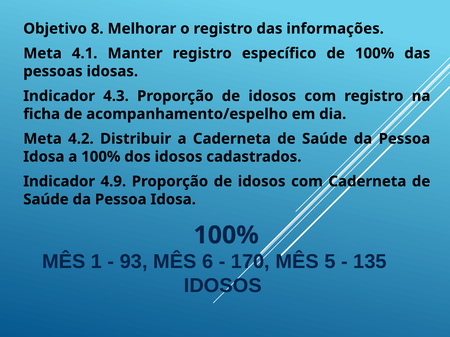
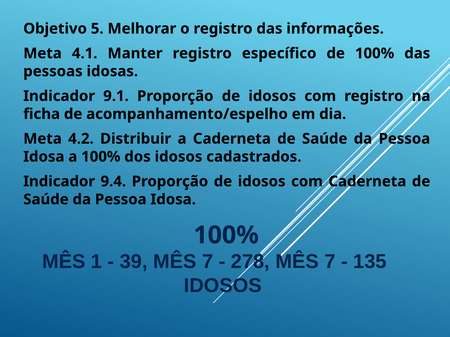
8: 8 -> 5
4.3: 4.3 -> 9.1
4.9: 4.9 -> 9.4
93: 93 -> 39
6 at (208, 262): 6 -> 7
170: 170 -> 278
5 at (330, 262): 5 -> 7
